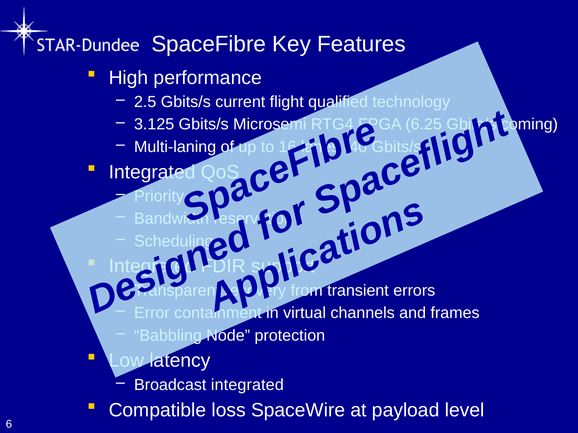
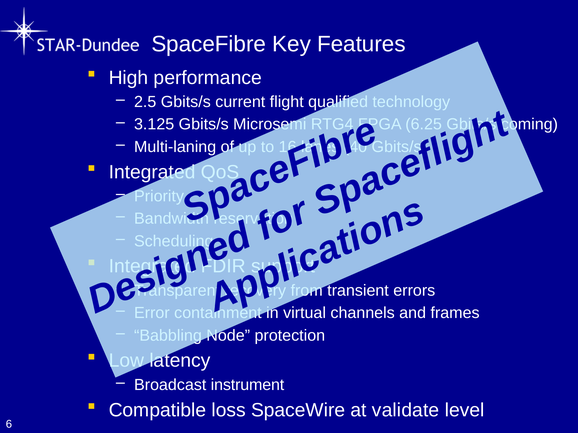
Broadcast integrated: integrated -> instrument
payload: payload -> validate
